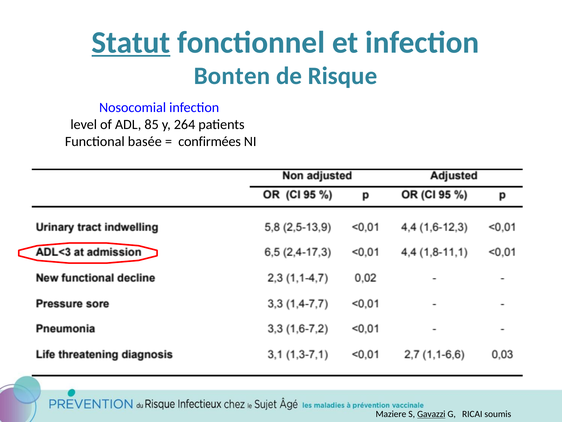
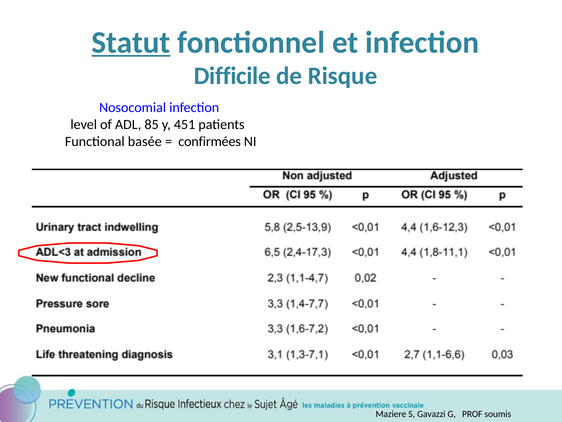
Bonten: Bonten -> Difficile
264: 264 -> 451
Gavazzi underline: present -> none
RICAI: RICAI -> PROF
